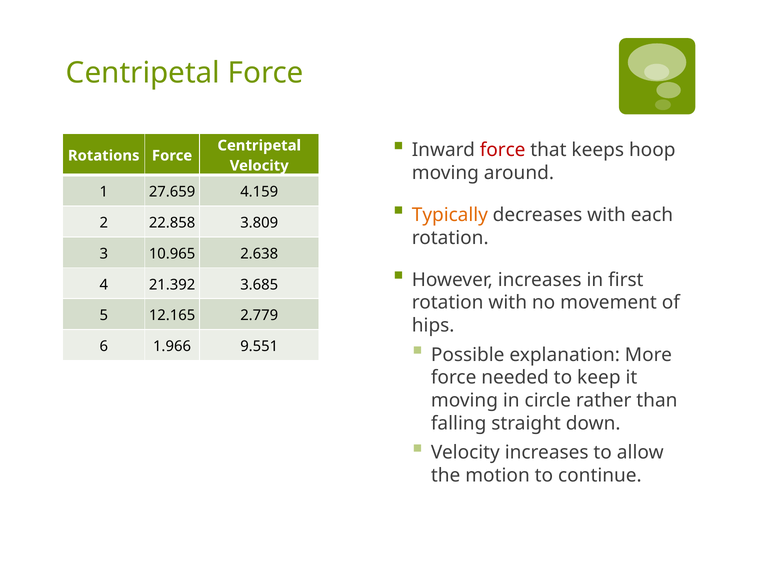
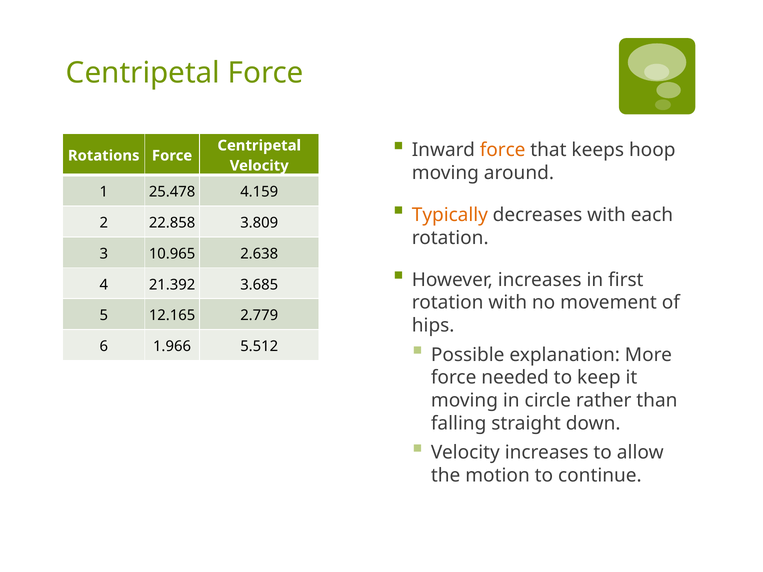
force at (503, 150) colour: red -> orange
27.659: 27.659 -> 25.478
9.551: 9.551 -> 5.512
